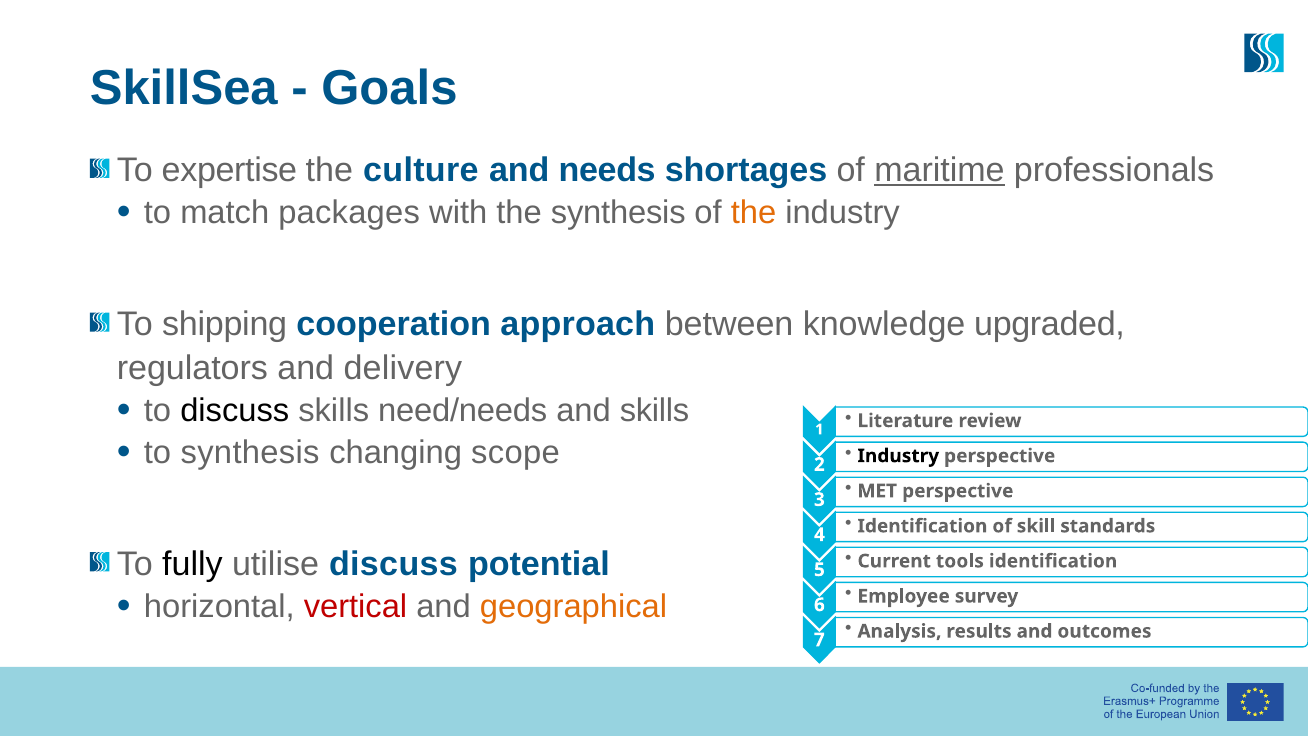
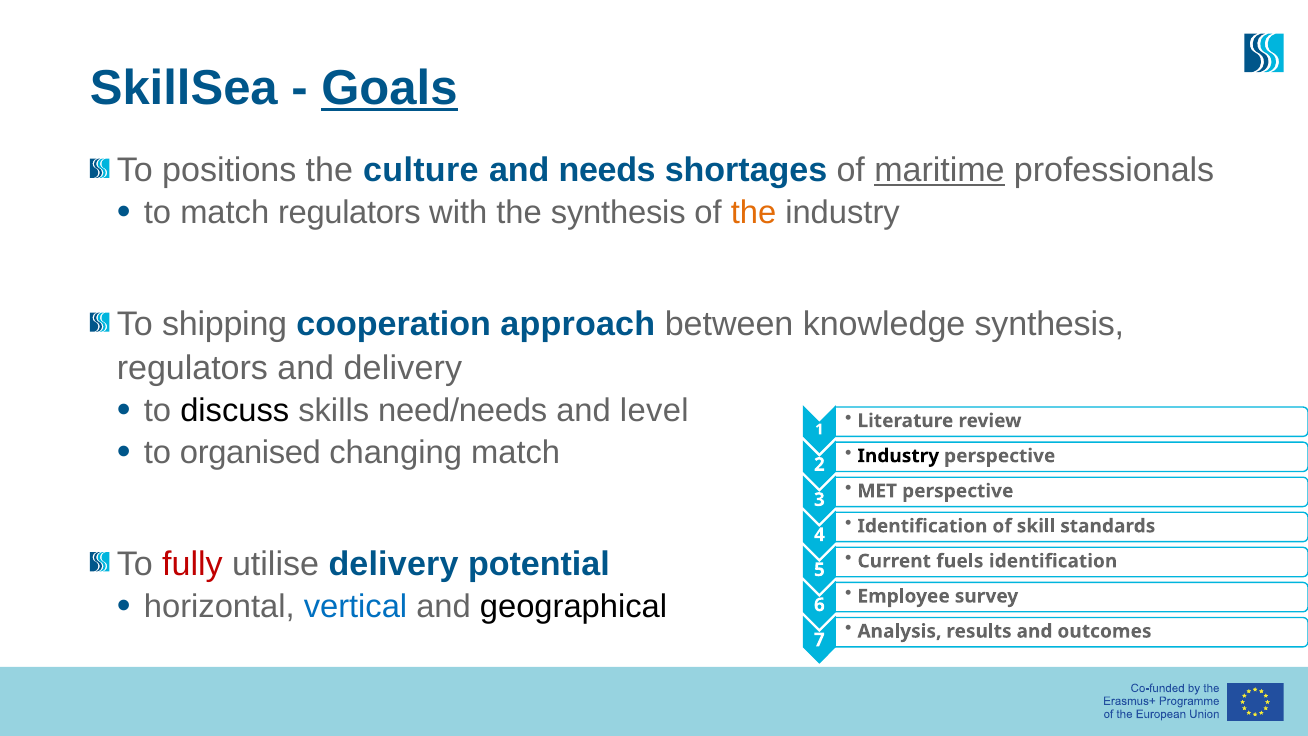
Goals underline: none -> present
expertise: expertise -> positions
match packages: packages -> regulators
knowledge upgraded: upgraded -> synthesis
and skills: skills -> level
to synthesis: synthesis -> organised
changing scope: scope -> match
fully colour: black -> red
utilise discuss: discuss -> delivery
tools: tools -> fuels
vertical colour: red -> blue
geographical colour: orange -> black
